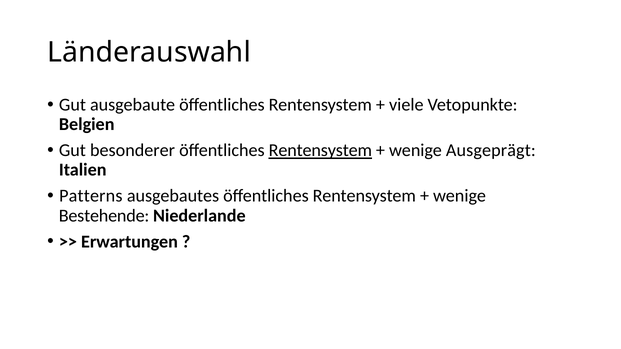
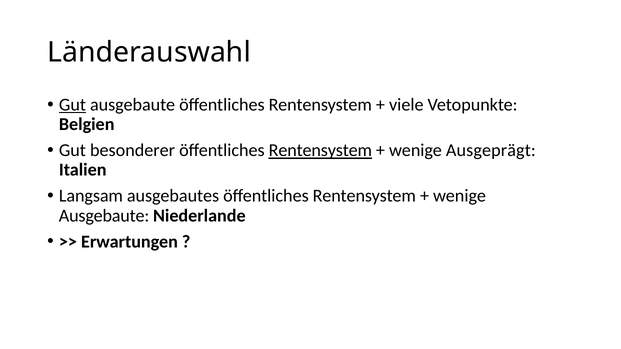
Gut at (72, 105) underline: none -> present
Patterns: Patterns -> Langsam
Bestehende at (104, 216): Bestehende -> Ausgebaute
